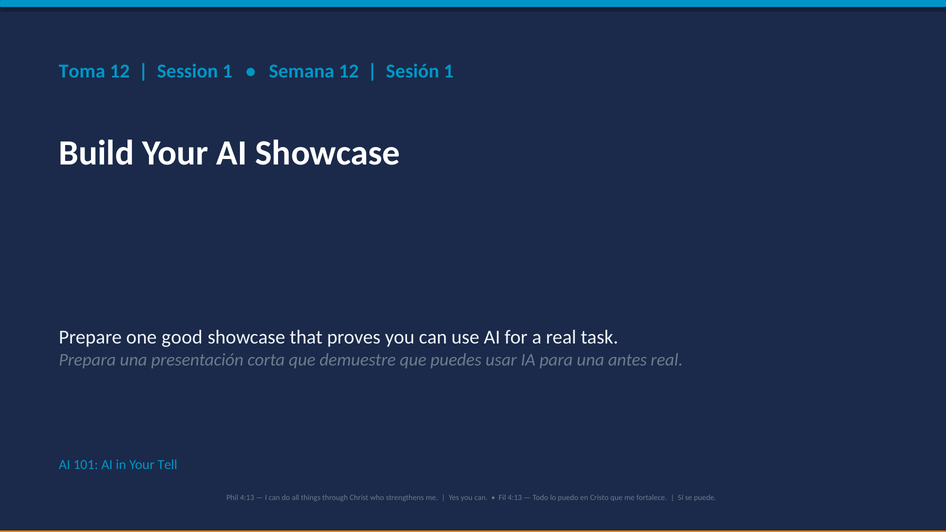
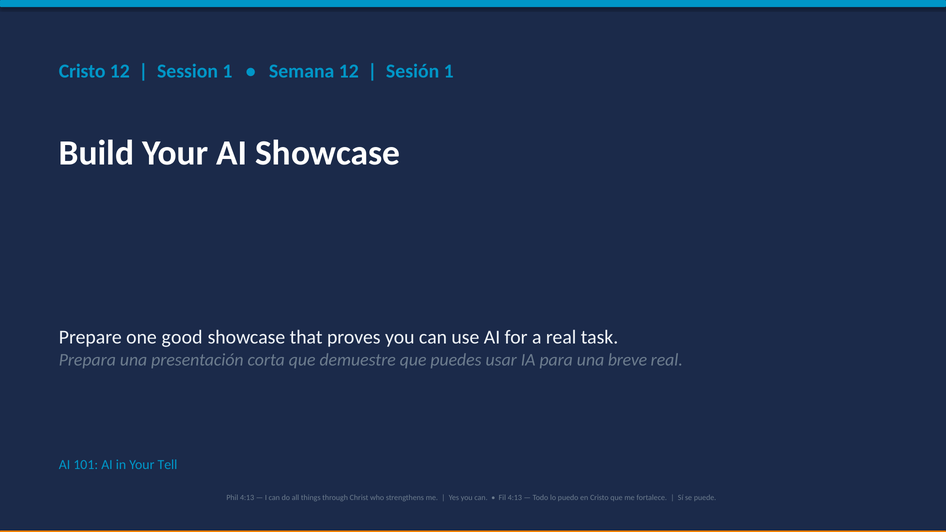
Toma at (82, 71): Toma -> Cristo
antes: antes -> breve
